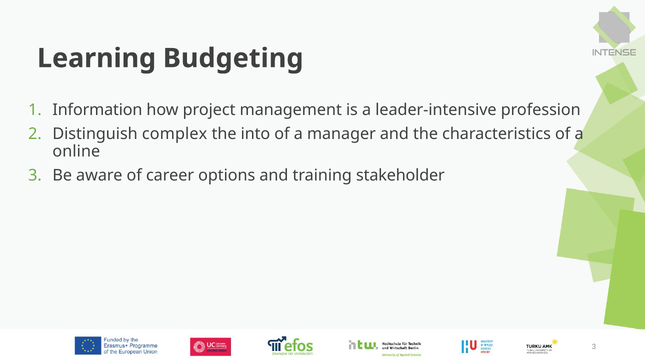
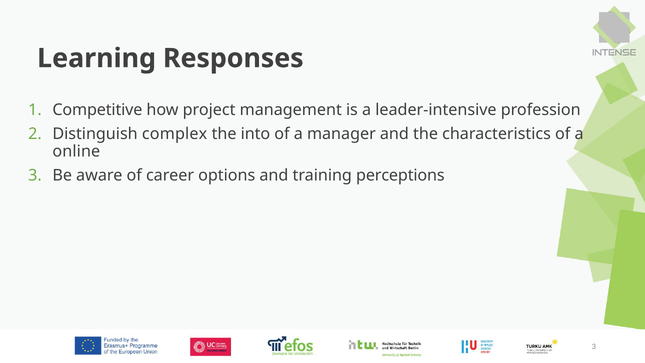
Budgeting: Budgeting -> Responses
Information: Information -> Competitive
stakeholder: stakeholder -> perceptions
